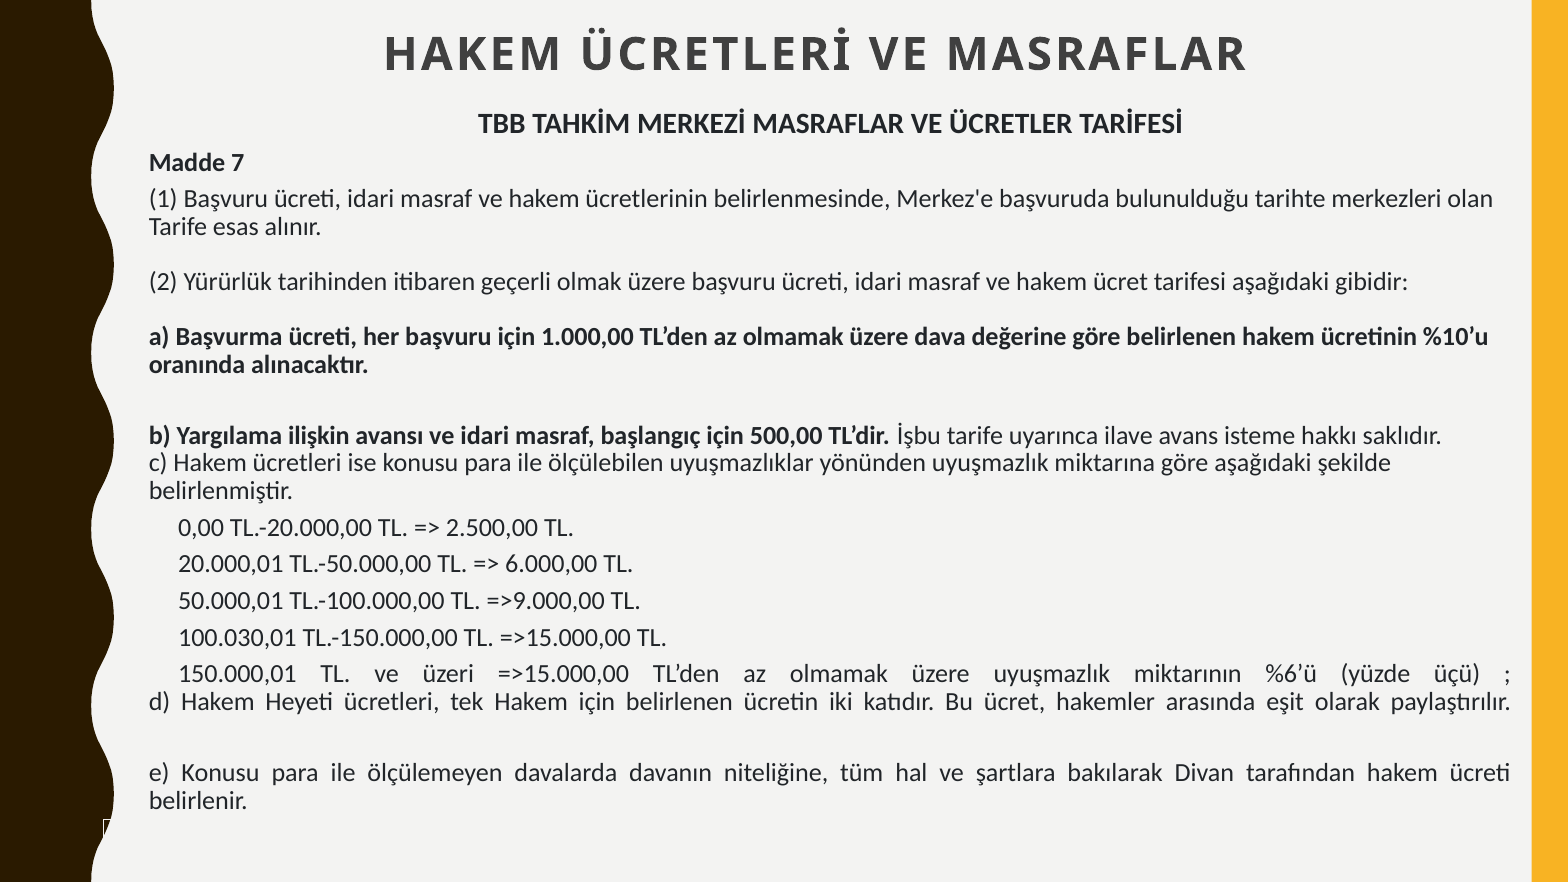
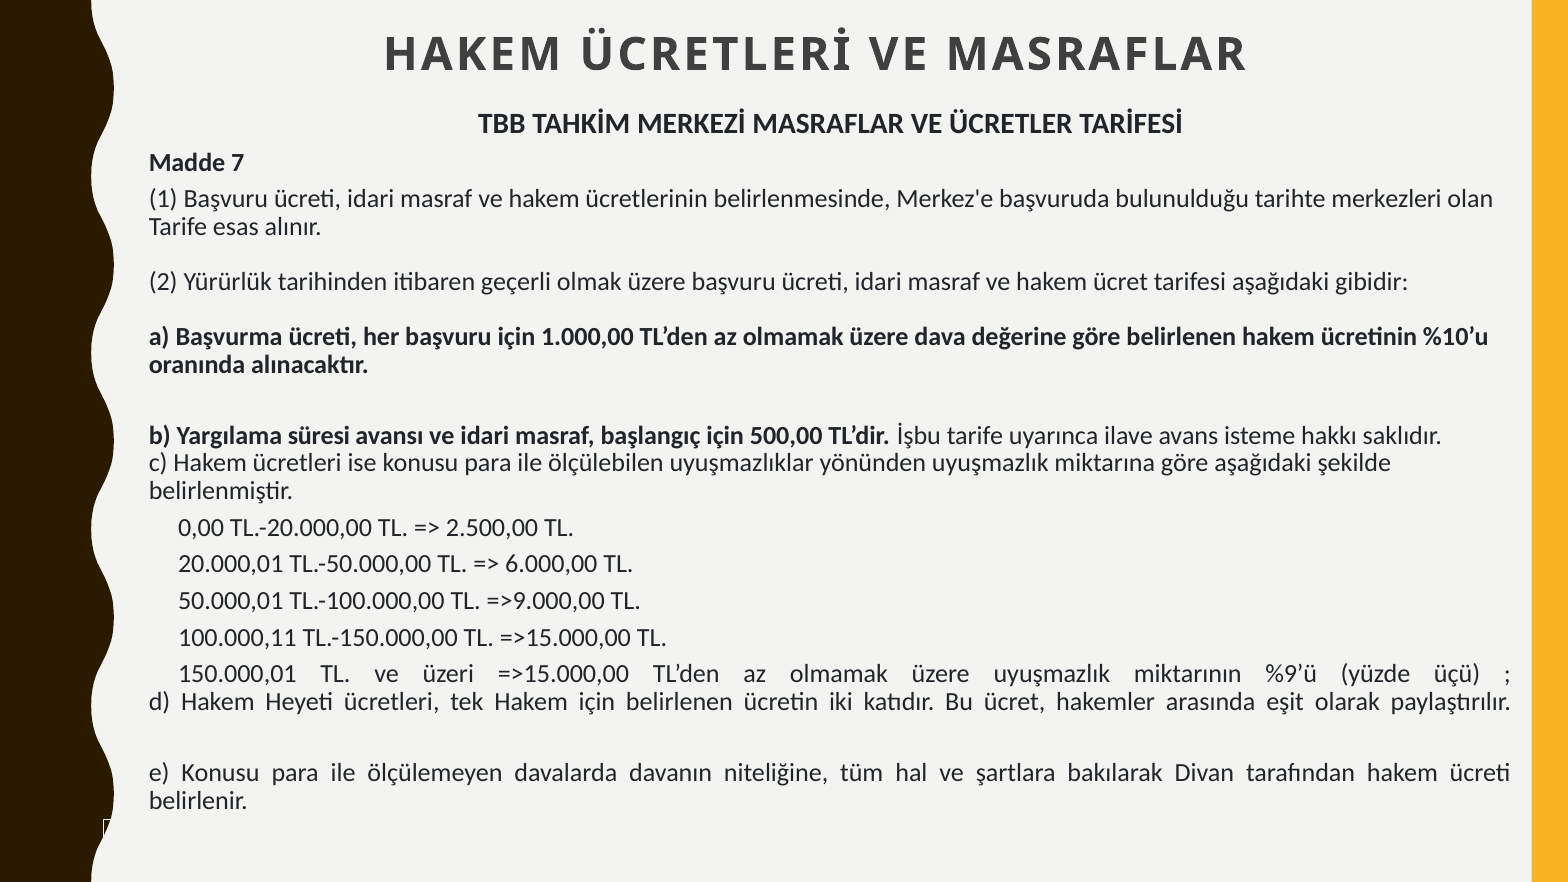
ilişkin: ilişkin -> süresi
100.030,01: 100.030,01 -> 100.000,11
%6’ü: %6’ü -> %9’ü
